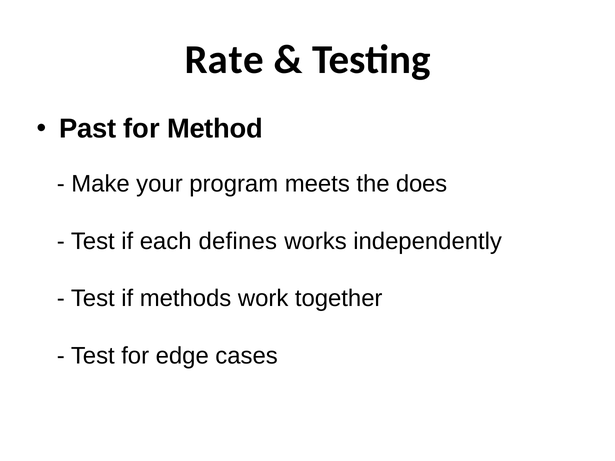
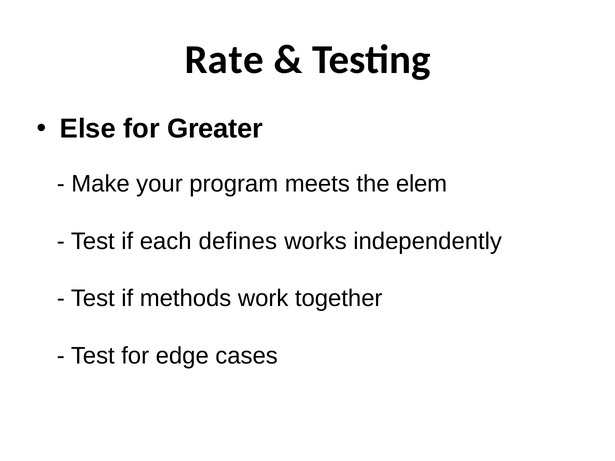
Past: Past -> Else
Method: Method -> Greater
does: does -> elem
